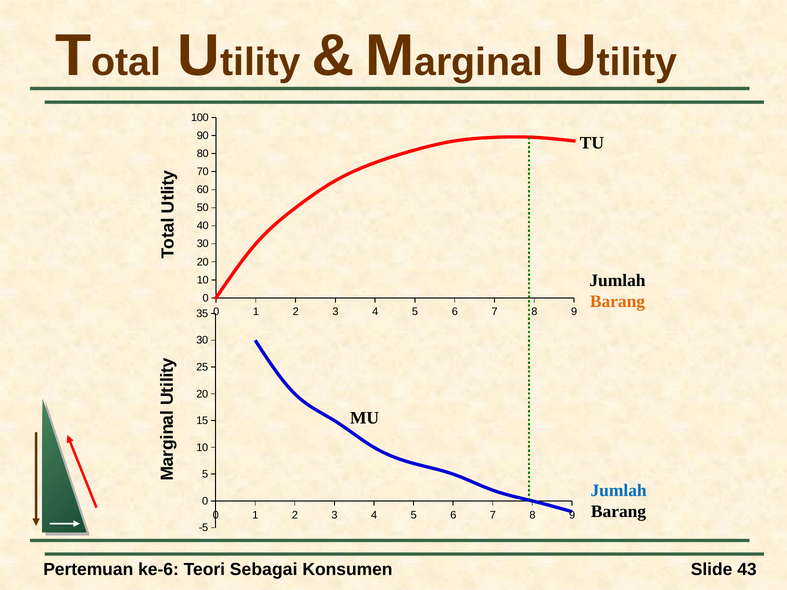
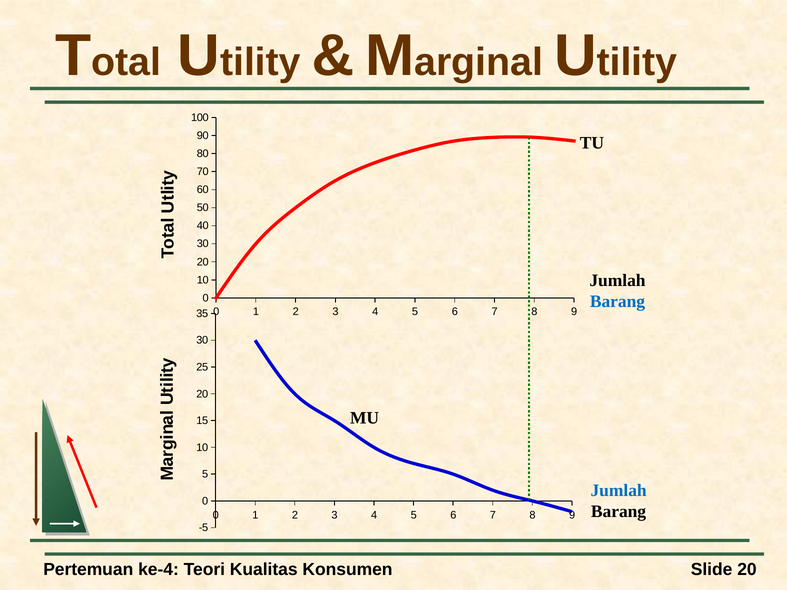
Barang at (617, 302) colour: orange -> blue
ke-6: ke-6 -> ke-4
Sebagai: Sebagai -> Kualitas
Slide 43: 43 -> 20
